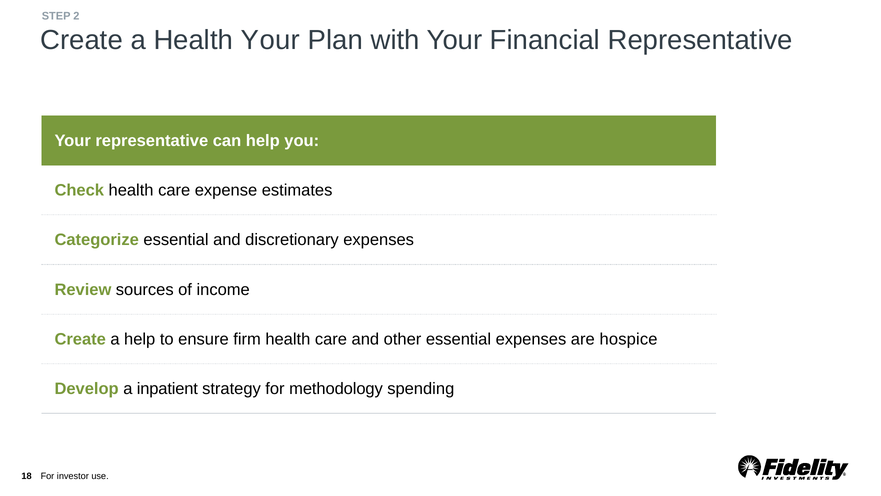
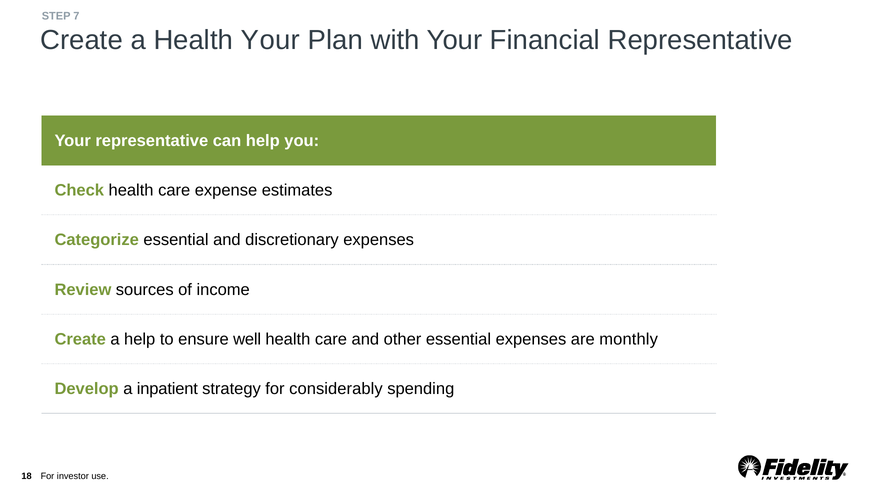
2: 2 -> 7
firm: firm -> well
hospice: hospice -> monthly
methodology: methodology -> considerably
